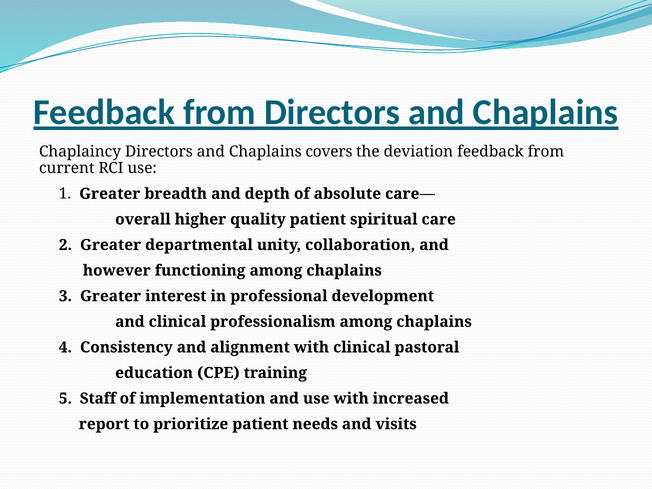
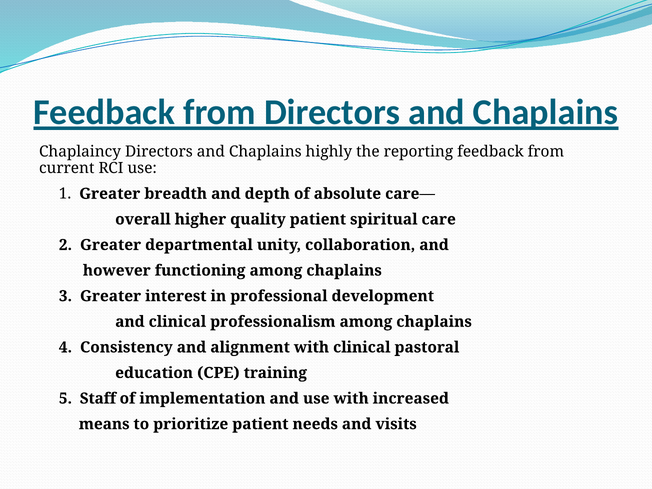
covers: covers -> highly
deviation: deviation -> reporting
report: report -> means
